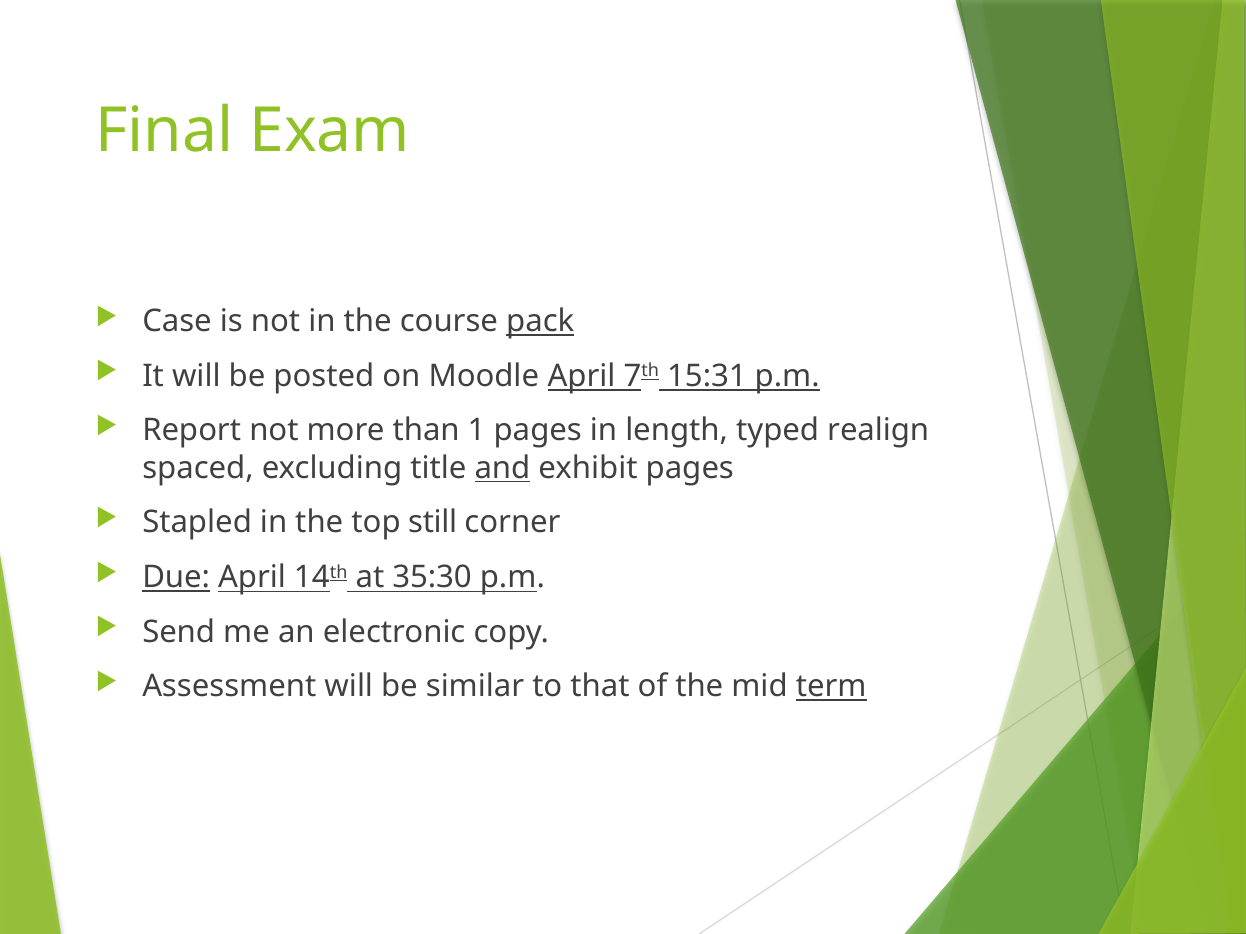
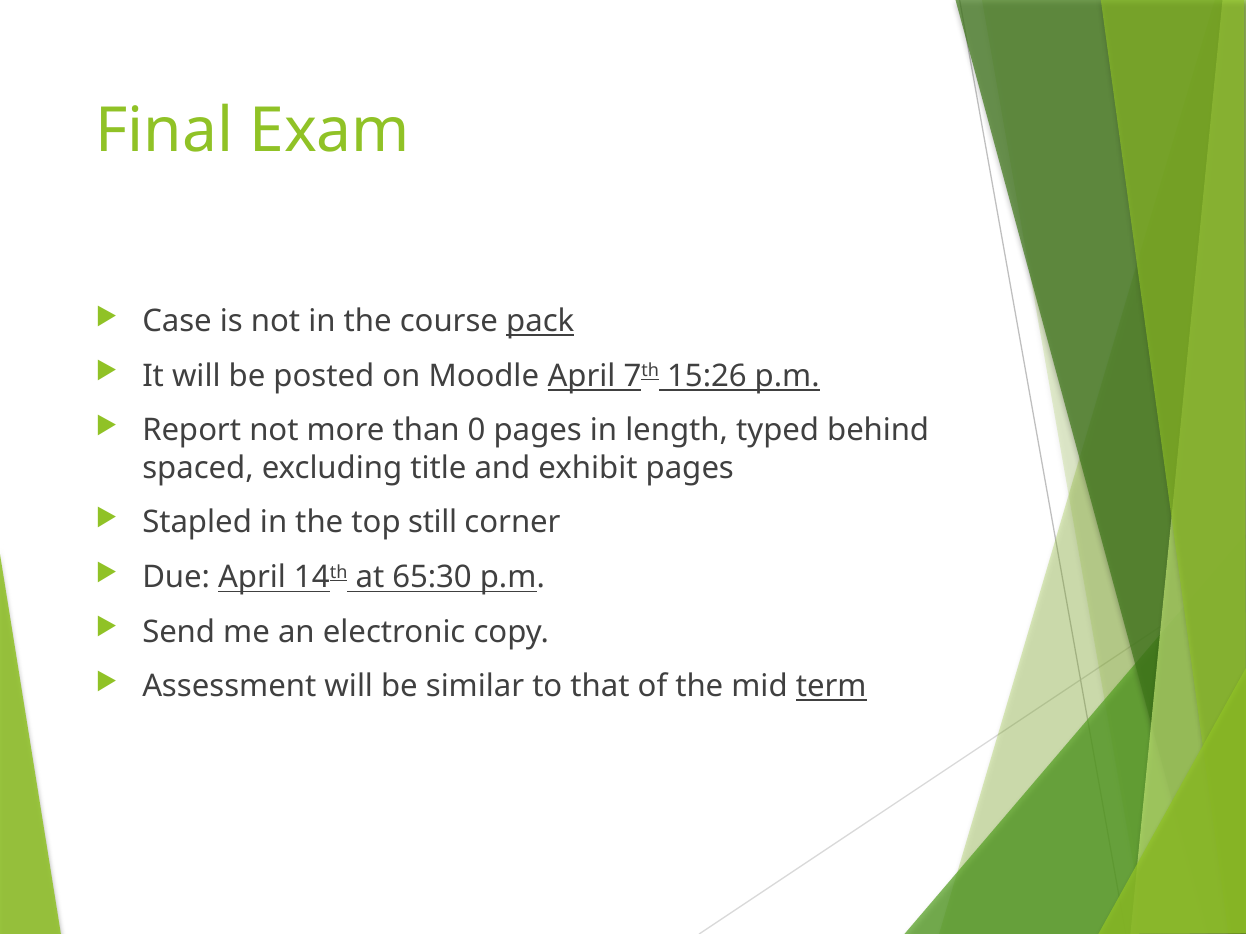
15:31: 15:31 -> 15:26
1: 1 -> 0
realign: realign -> behind
and underline: present -> none
Due underline: present -> none
35:30: 35:30 -> 65:30
